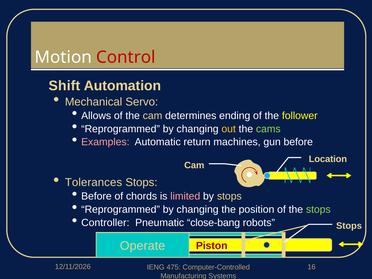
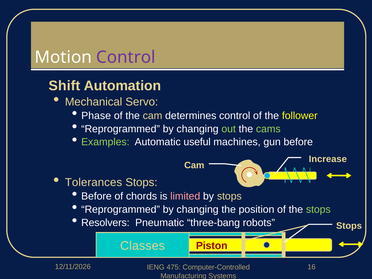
Control at (126, 57) colour: red -> purple
Allows: Allows -> Phase
determines ending: ending -> control
out colour: yellow -> light green
Examples colour: pink -> light green
return: return -> useful
Location: Location -> Increase
Controller: Controller -> Resolvers
close-bang: close-bang -> three-bang
Operate: Operate -> Classes
